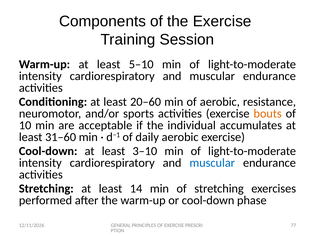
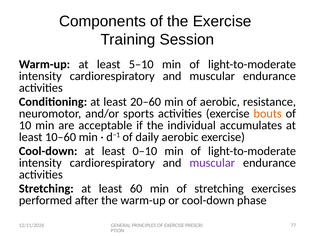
31–60: 31–60 -> 10–60
3–10: 3–10 -> 0–10
muscular at (212, 163) colour: blue -> purple
14: 14 -> 60
